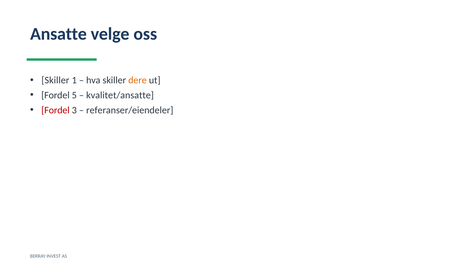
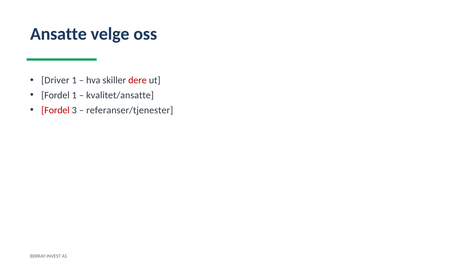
Skiller at (55, 80): Skiller -> Driver
dere colour: orange -> red
Fordel 5: 5 -> 1
referanser/eiendeler: referanser/eiendeler -> referanser/tjenester
